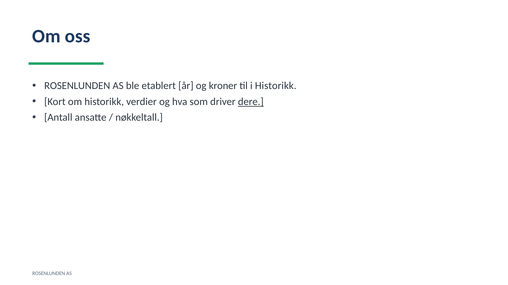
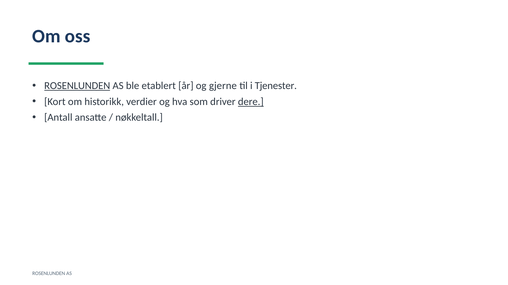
ROSENLUNDEN at (77, 86) underline: none -> present
kroner: kroner -> gjerne
i Historikk: Historikk -> Tjenester
